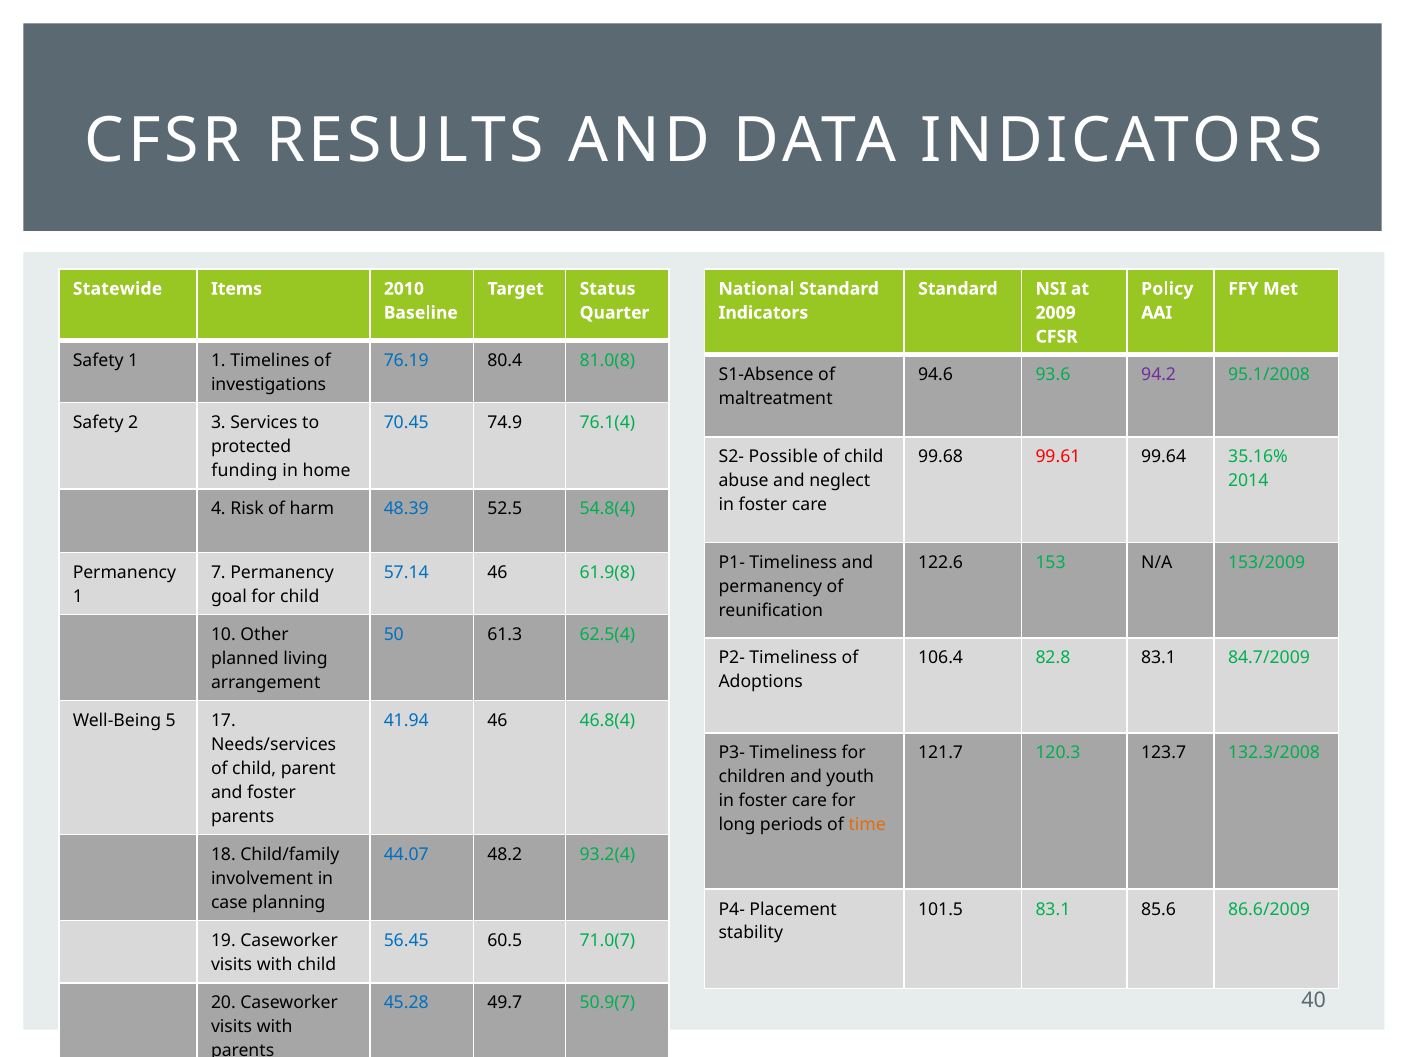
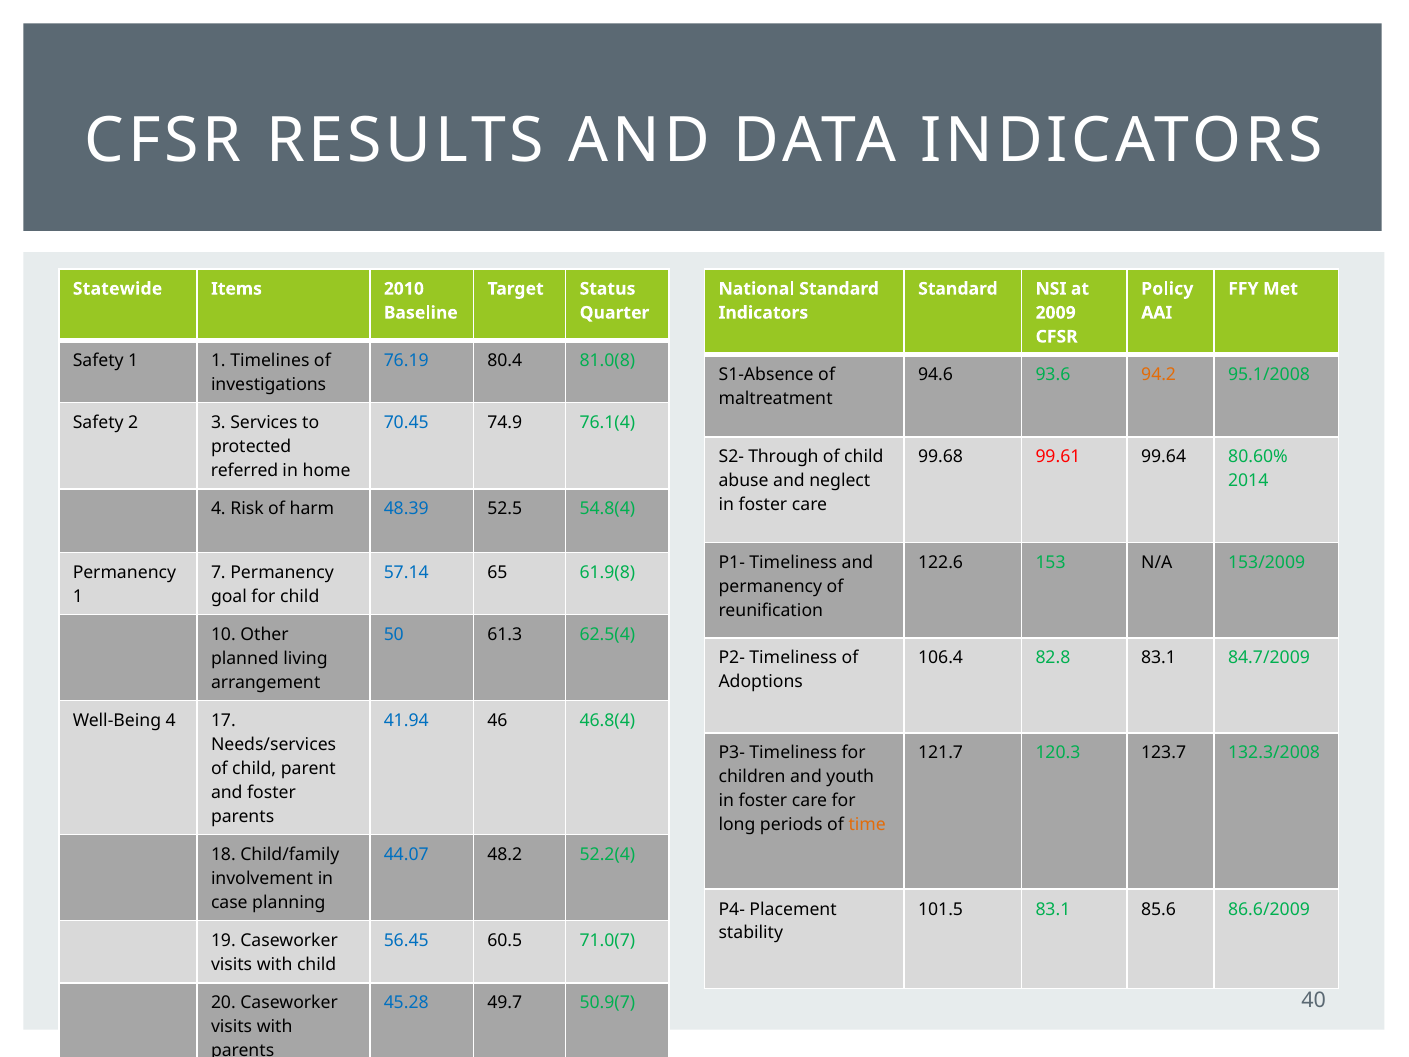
94.2 colour: purple -> orange
Possible: Possible -> Through
35.16%: 35.16% -> 80.60%
funding: funding -> referred
57.14 46: 46 -> 65
Well-Being 5: 5 -> 4
93.2(4: 93.2(4 -> 52.2(4
